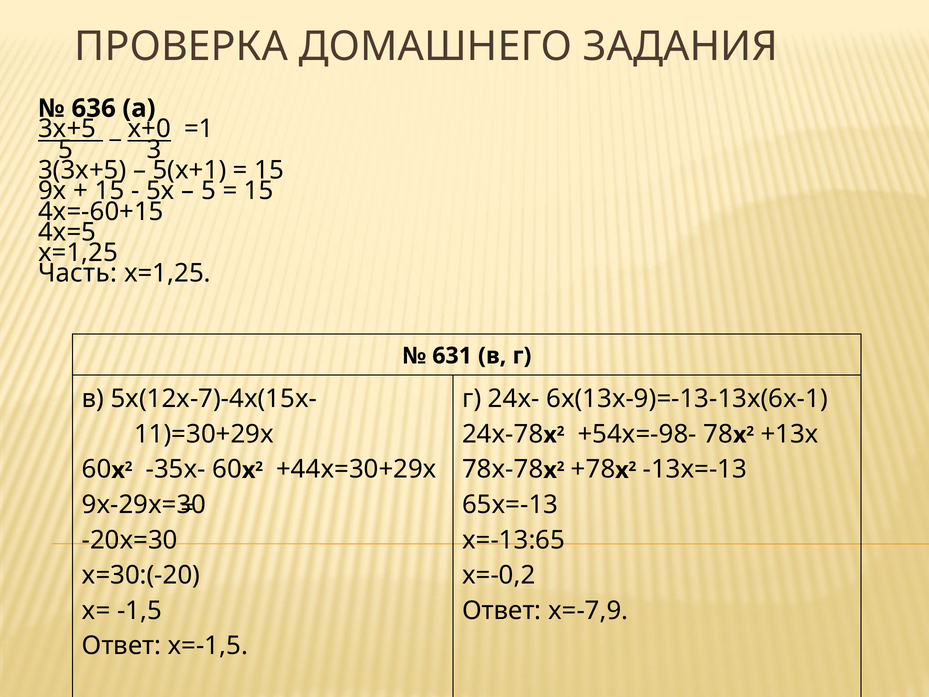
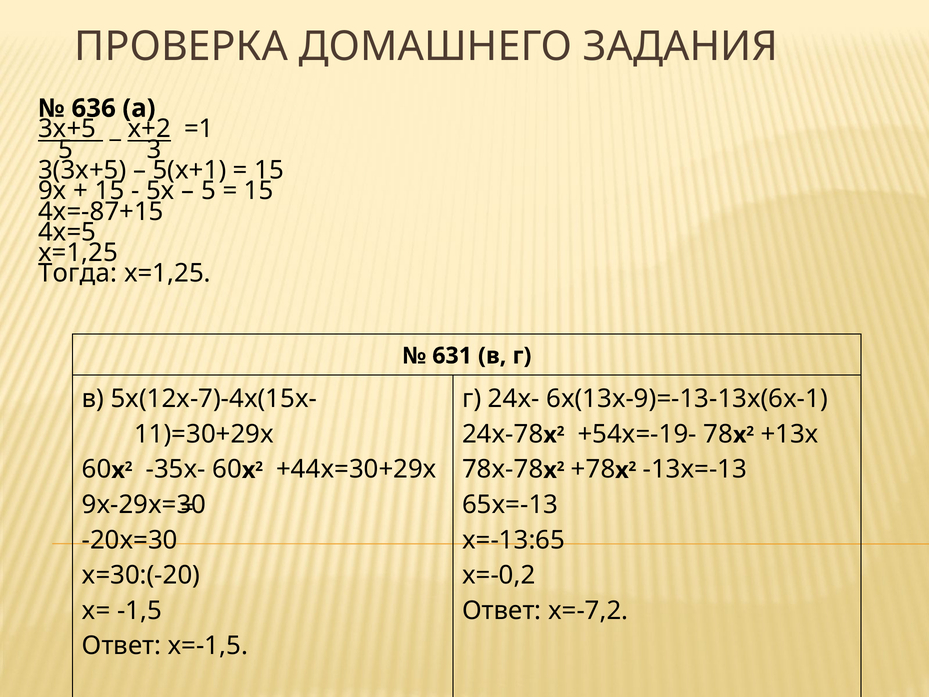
x+0: x+0 -> x+2
4x=-60+15: 4x=-60+15 -> 4x=-87+15
Часть: Часть -> Тогда
+54x=-98-: +54x=-98- -> +54x=-19-
x=-7,9: x=-7,9 -> x=-7,2
